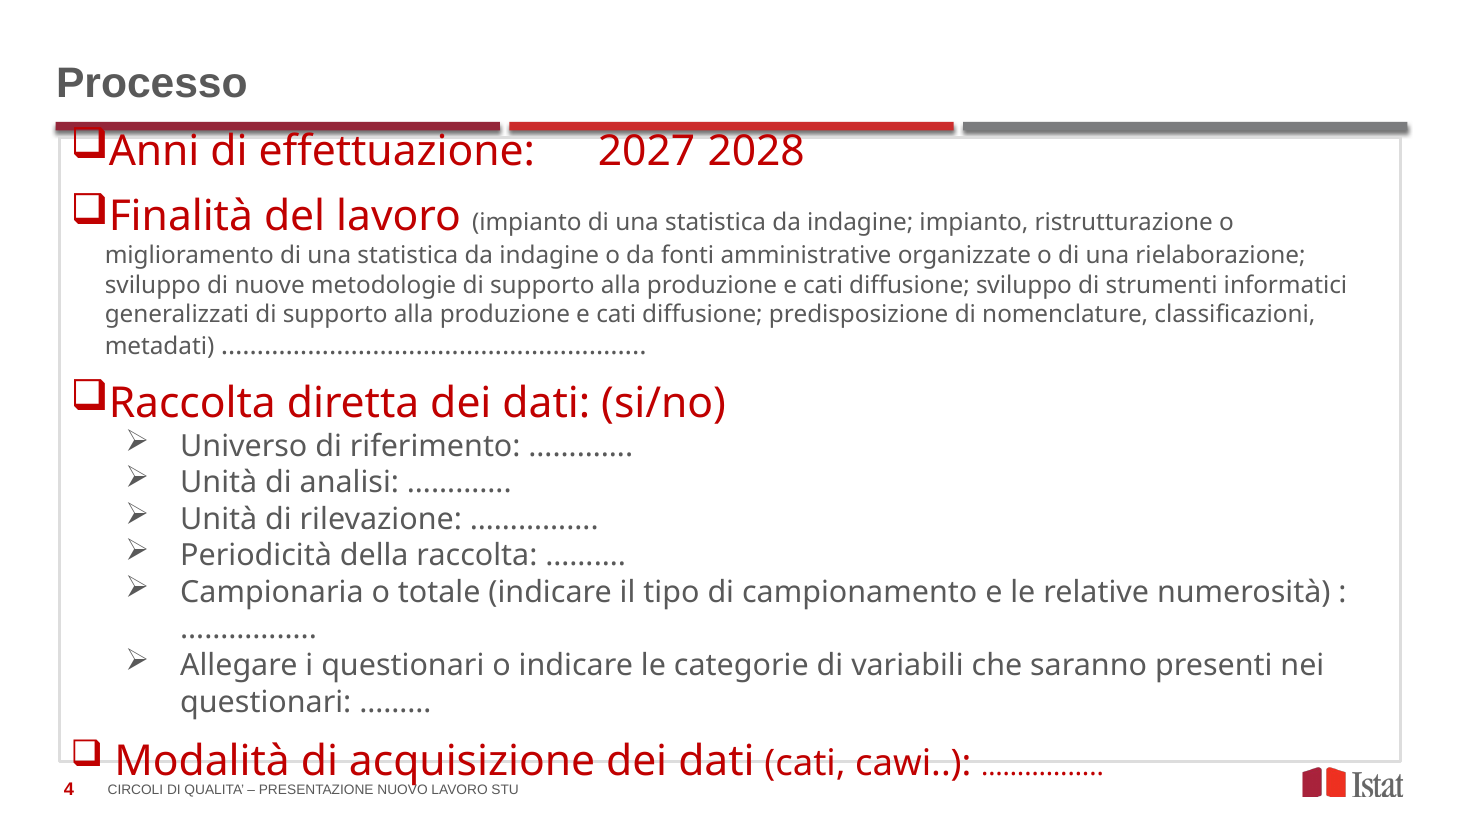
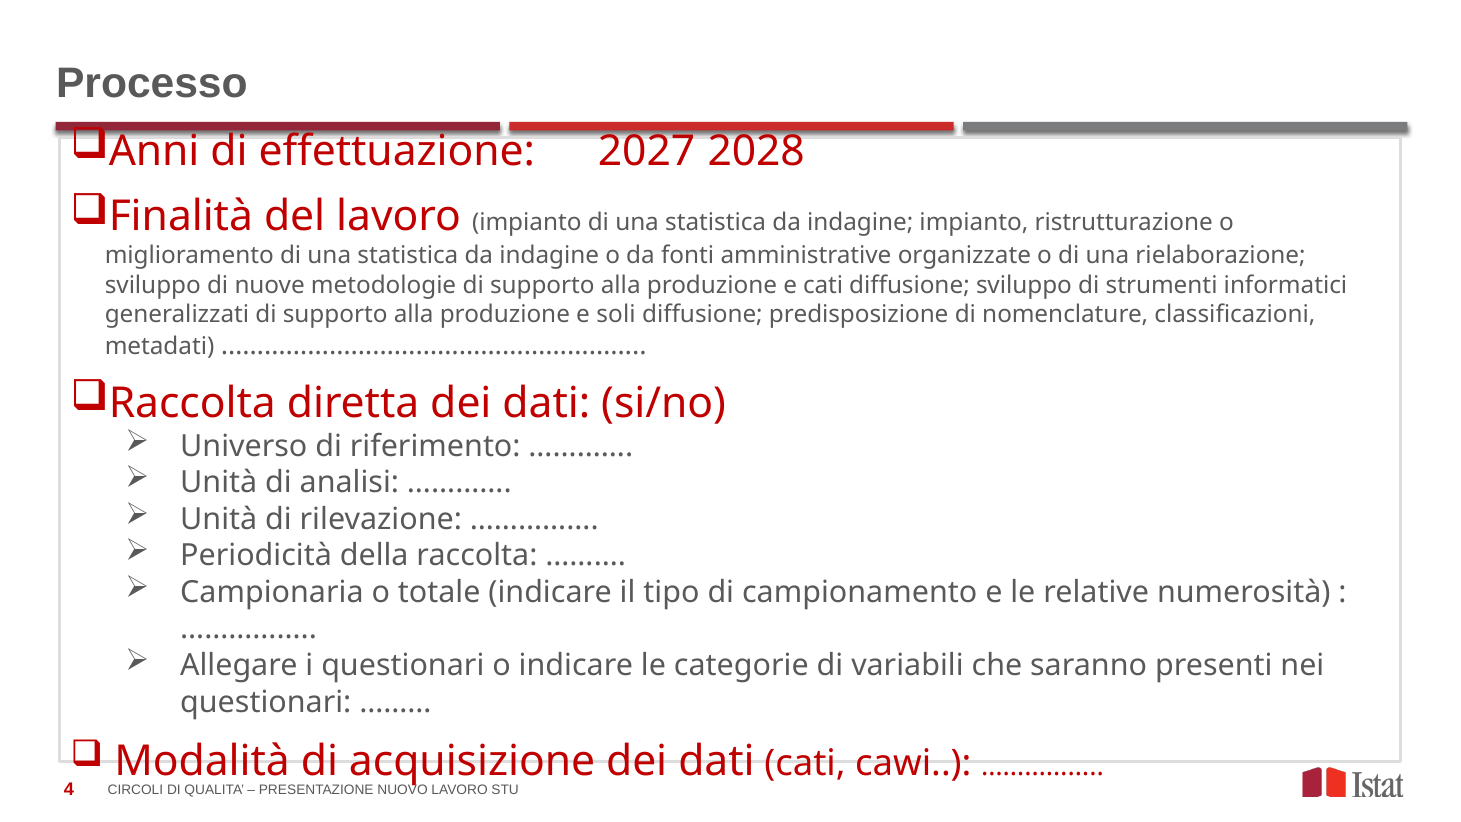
cati at (616, 314): cati -> soli
